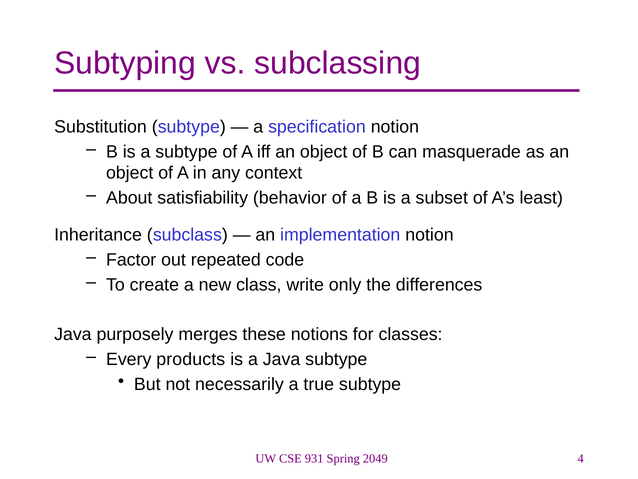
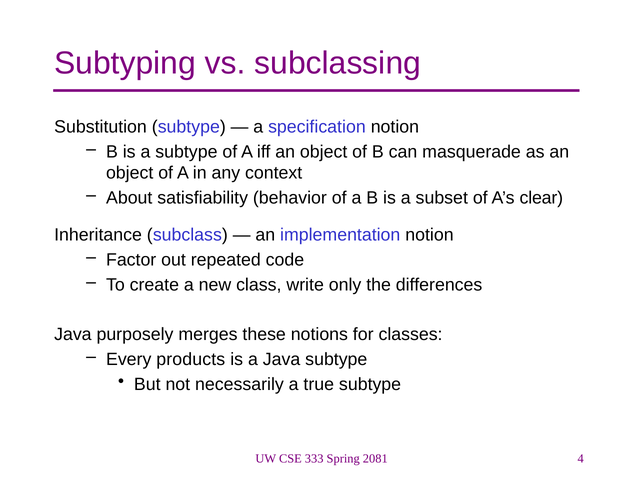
least: least -> clear
931: 931 -> 333
2049: 2049 -> 2081
